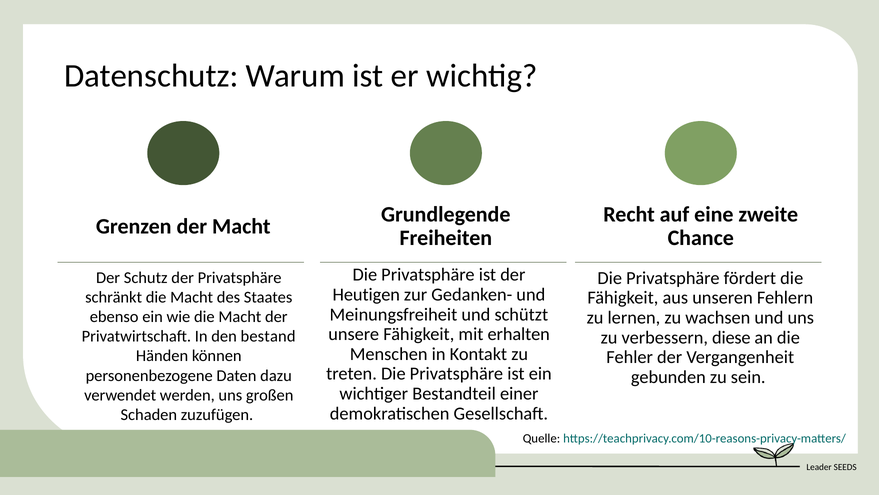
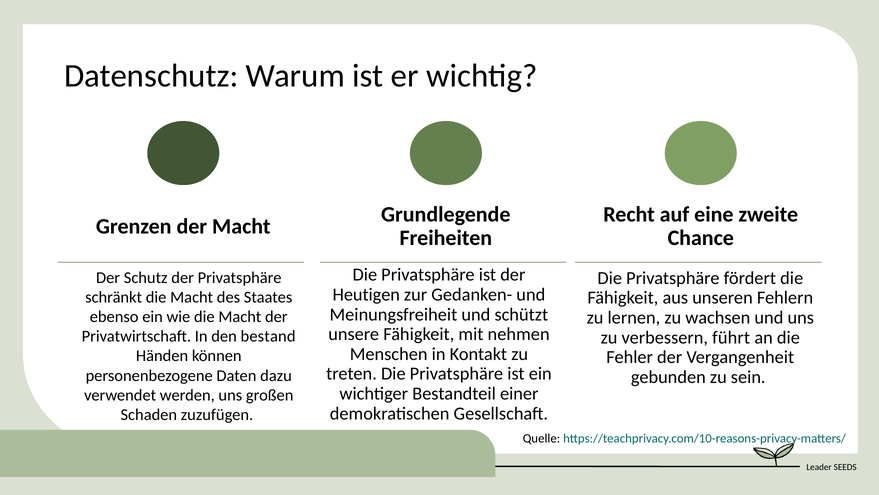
erhalten: erhalten -> nehmen
diese: diese -> führt
